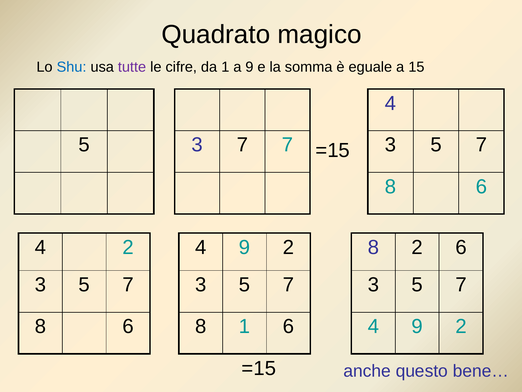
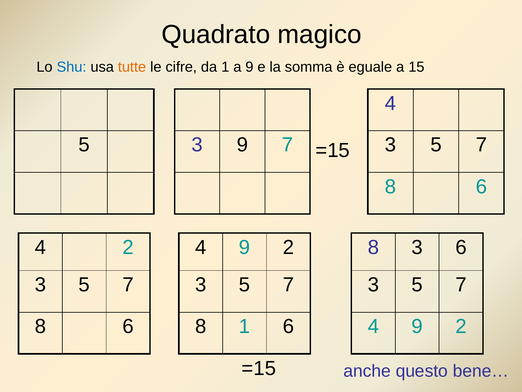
tutte colour: purple -> orange
3 7: 7 -> 9
8 2: 2 -> 3
